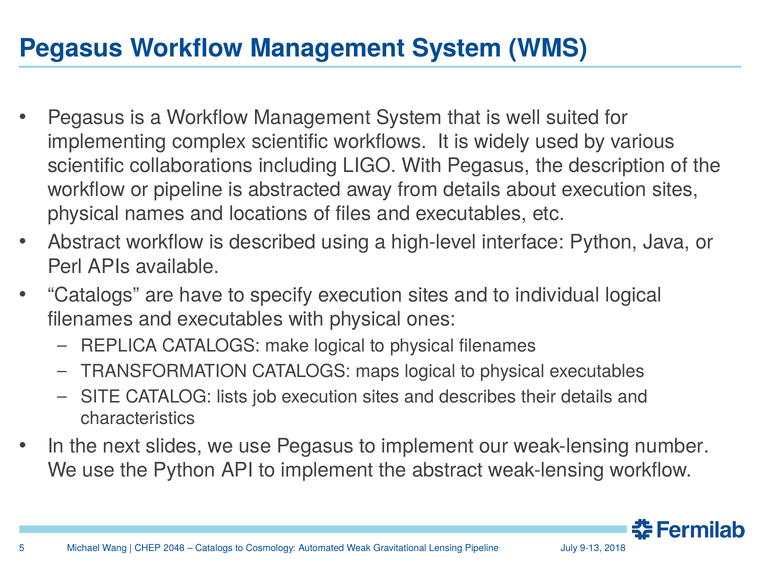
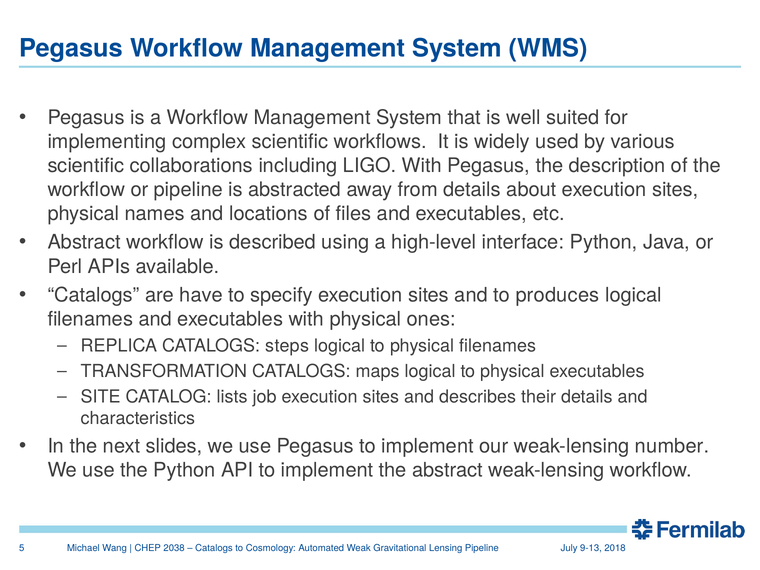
individual: individual -> produces
make: make -> steps
2048: 2048 -> 2038
